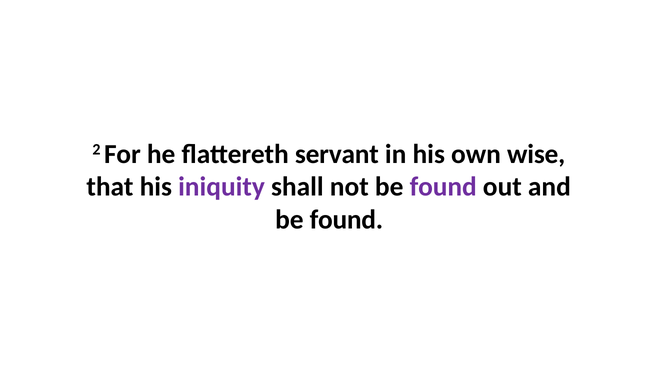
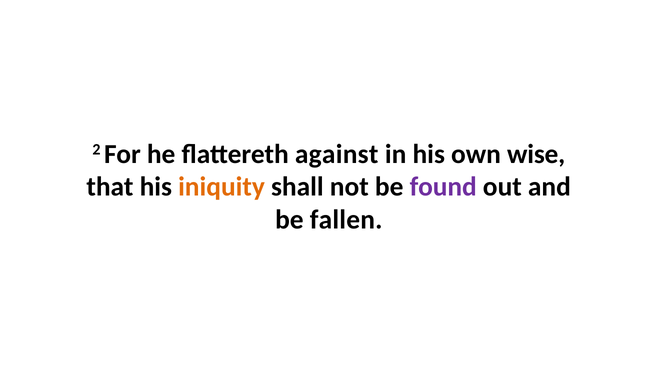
servant: servant -> against
iniquity colour: purple -> orange
found at (346, 220): found -> fallen
